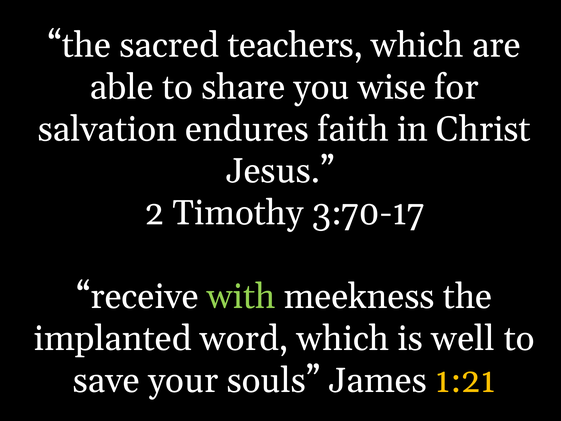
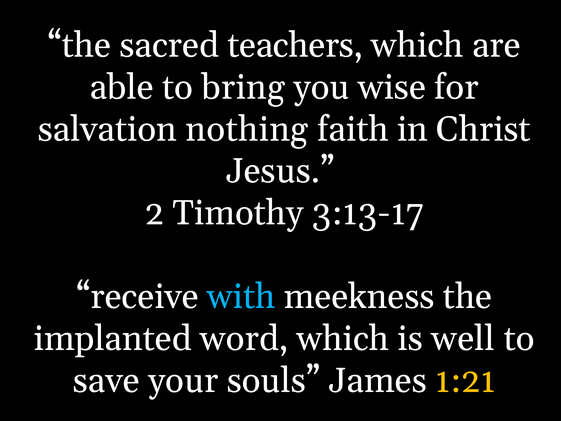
share: share -> bring
endures: endures -> nothing
3:70-17: 3:70-17 -> 3:13-17
with colour: light green -> light blue
